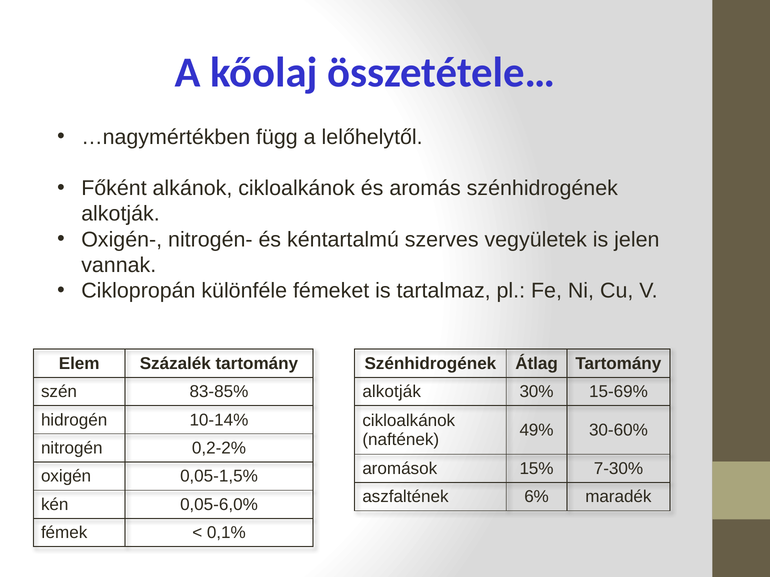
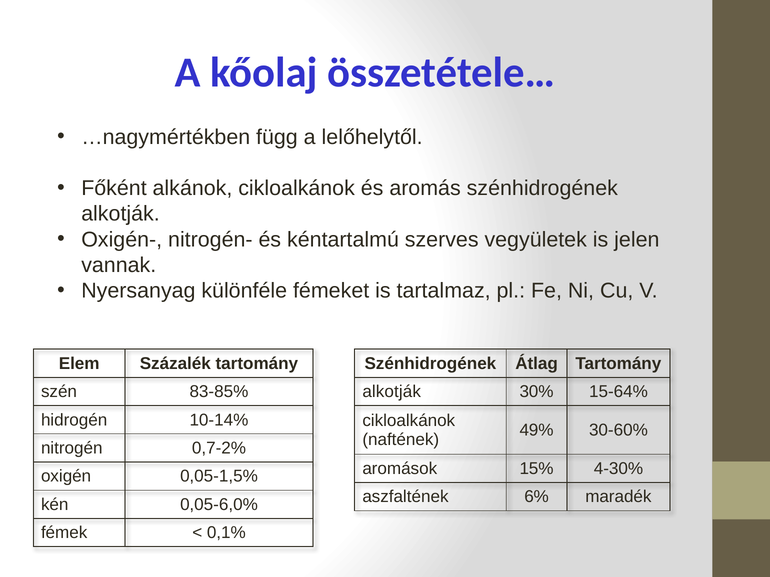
Ciklopropán: Ciklopropán -> Nyersanyag
15-69%: 15-69% -> 15-64%
0,2-2%: 0,2-2% -> 0,7-2%
7-30%: 7-30% -> 4-30%
